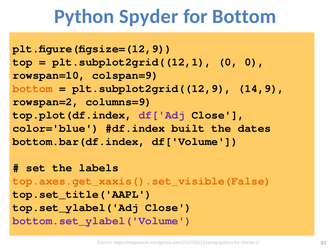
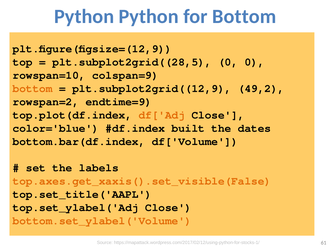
Python Spyder: Spyder -> Python
plt.subplot2grid((12,1: plt.subplot2grid((12,1 -> plt.subplot2grid((28,5
14,9: 14,9 -> 49,2
columns=9: columns=9 -> endtime=9
df['Adj colour: purple -> orange
bottom.set_ylabel('Volume colour: purple -> orange
